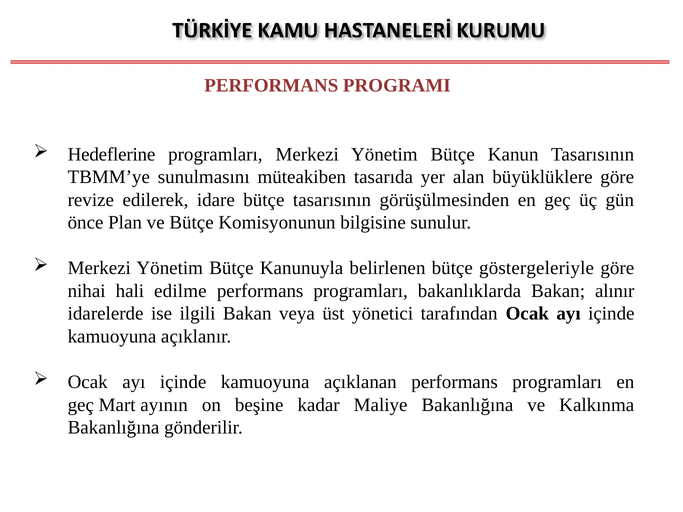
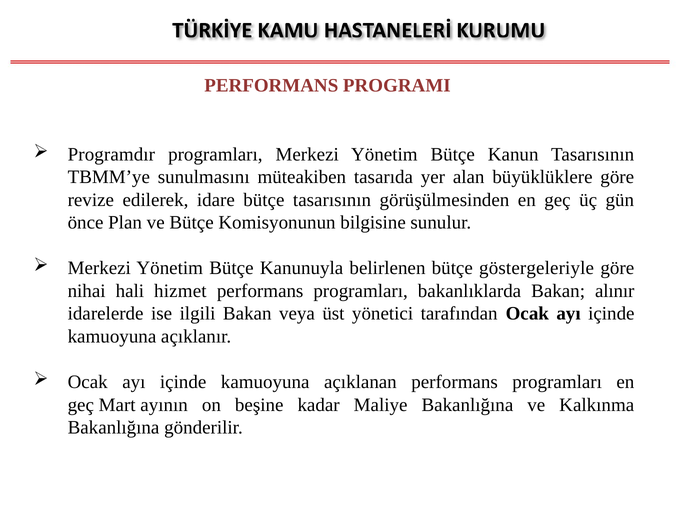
Hedeflerine: Hedeflerine -> Programdır
edilme: edilme -> hizmet
